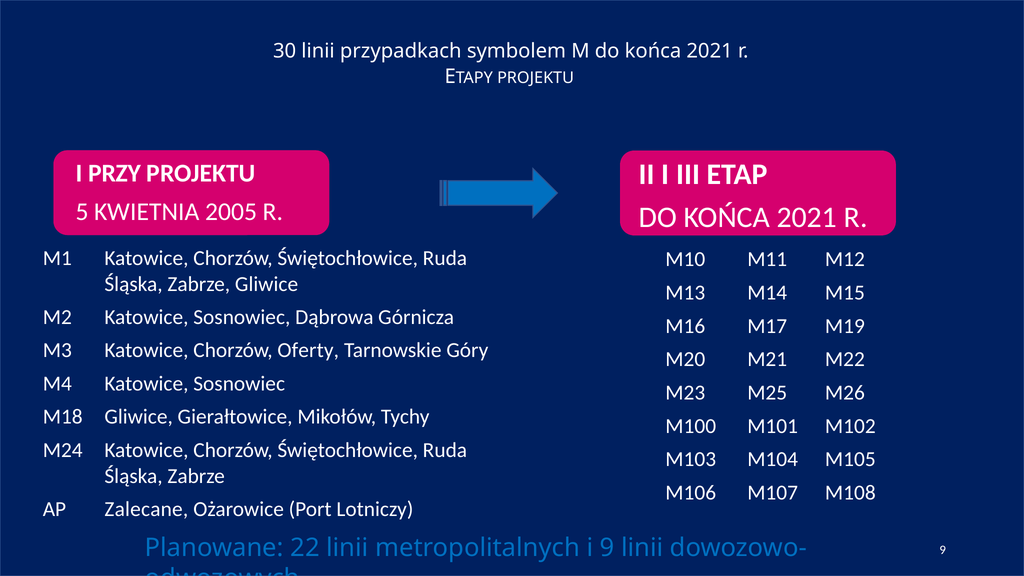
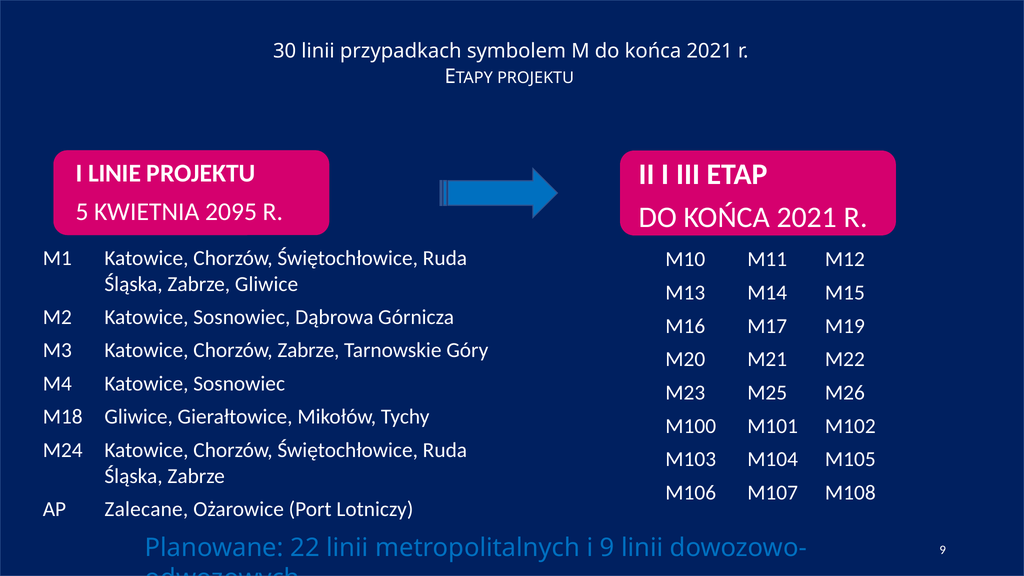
PRZY: PRZY -> LINIE
2005: 2005 -> 2095
Chorzów Oferty: Oferty -> Zabrze
